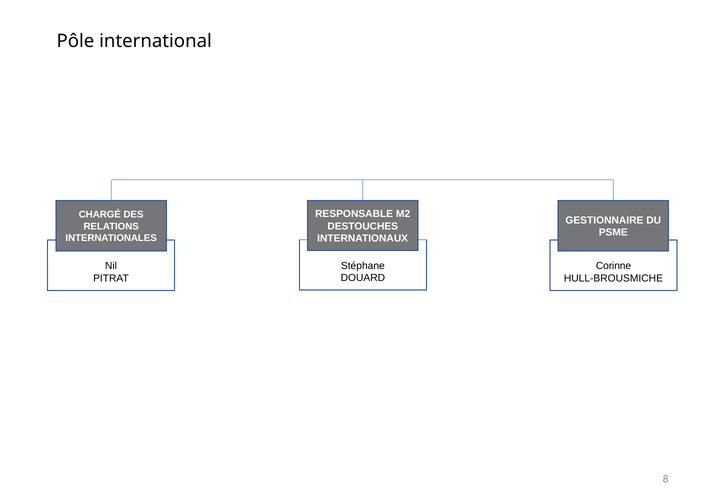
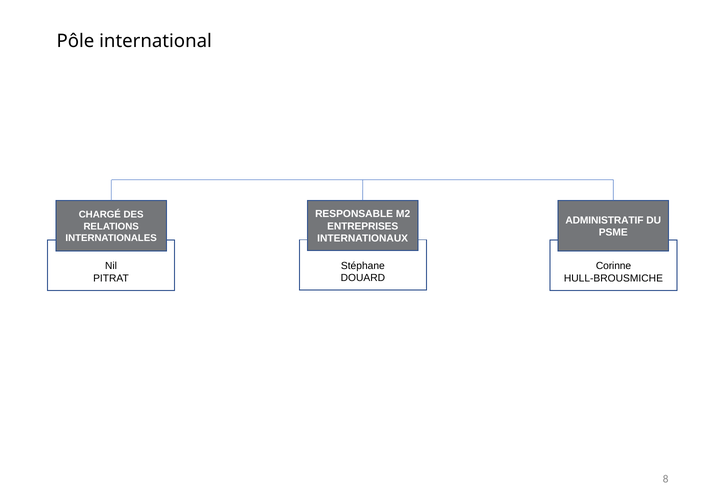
GESTIONNAIRE: GESTIONNAIRE -> ADMINISTRATIF
DESTOUCHES: DESTOUCHES -> ENTREPRISES
